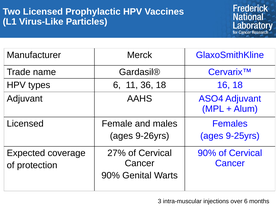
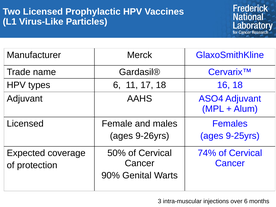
36: 36 -> 17
27%: 27% -> 50%
90% at (207, 153): 90% -> 74%
